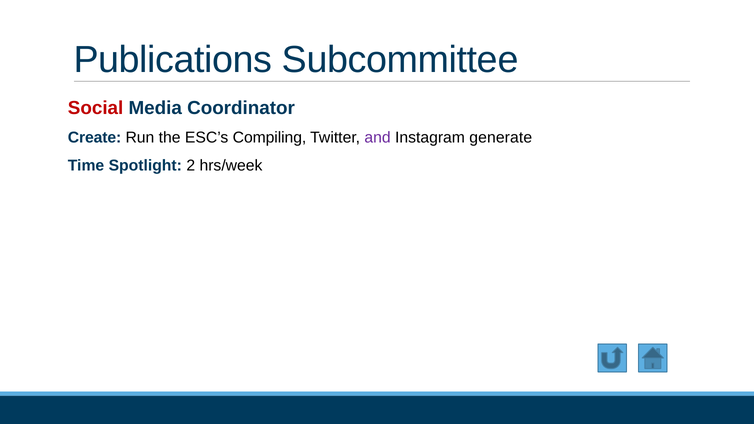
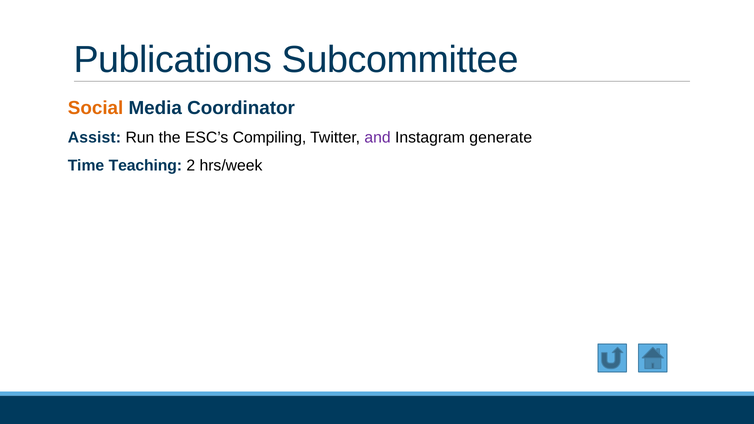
Social colour: red -> orange
Create: Create -> Assist
Spotlight: Spotlight -> Teaching
